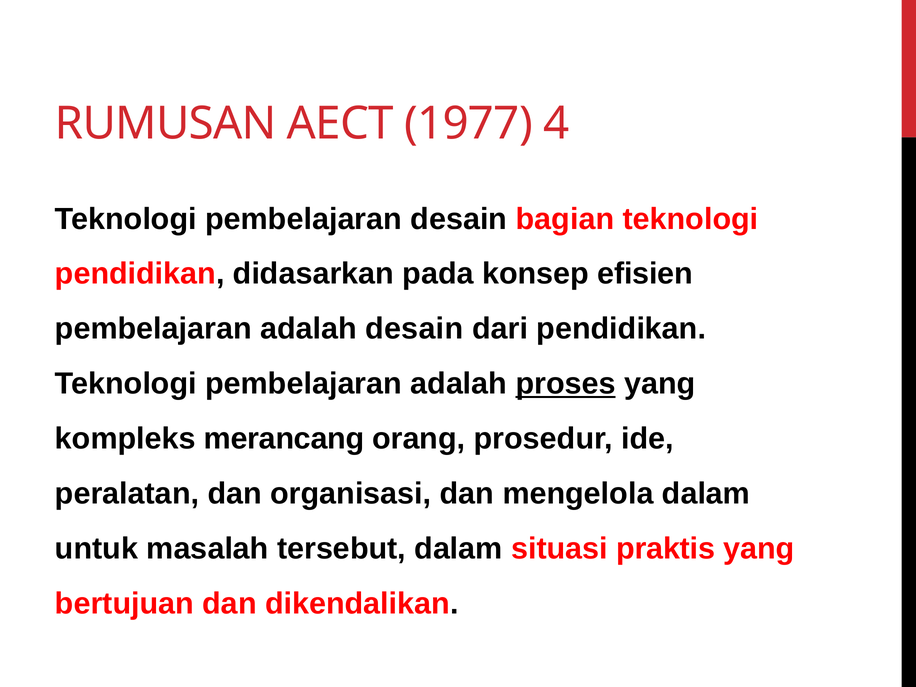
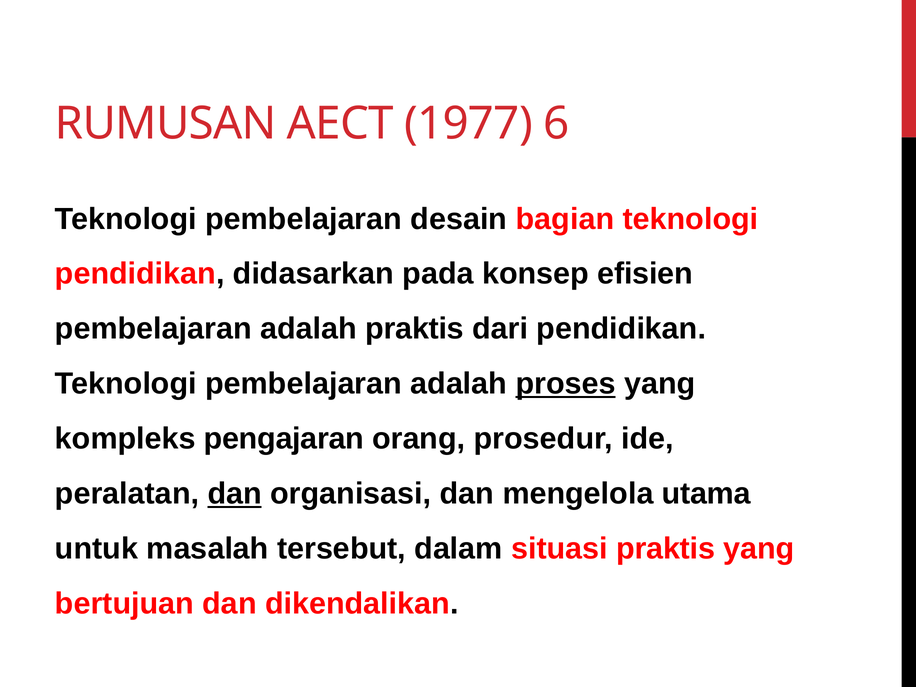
4: 4 -> 6
adalah desain: desain -> praktis
merancang: merancang -> pengajaran
dan at (235, 494) underline: none -> present
mengelola dalam: dalam -> utama
